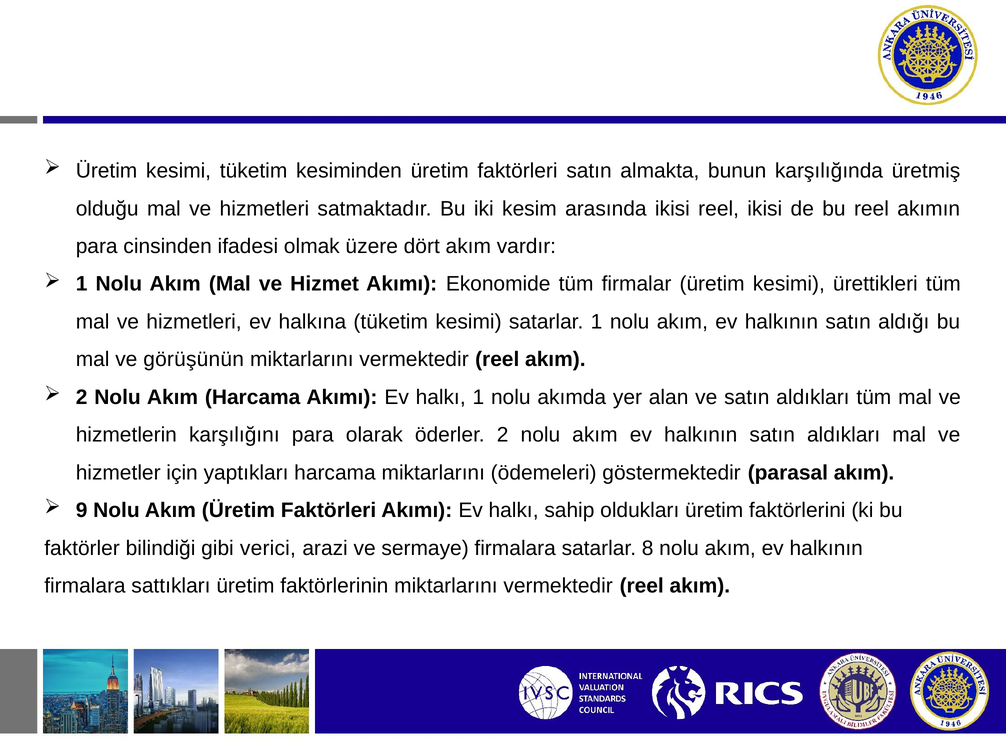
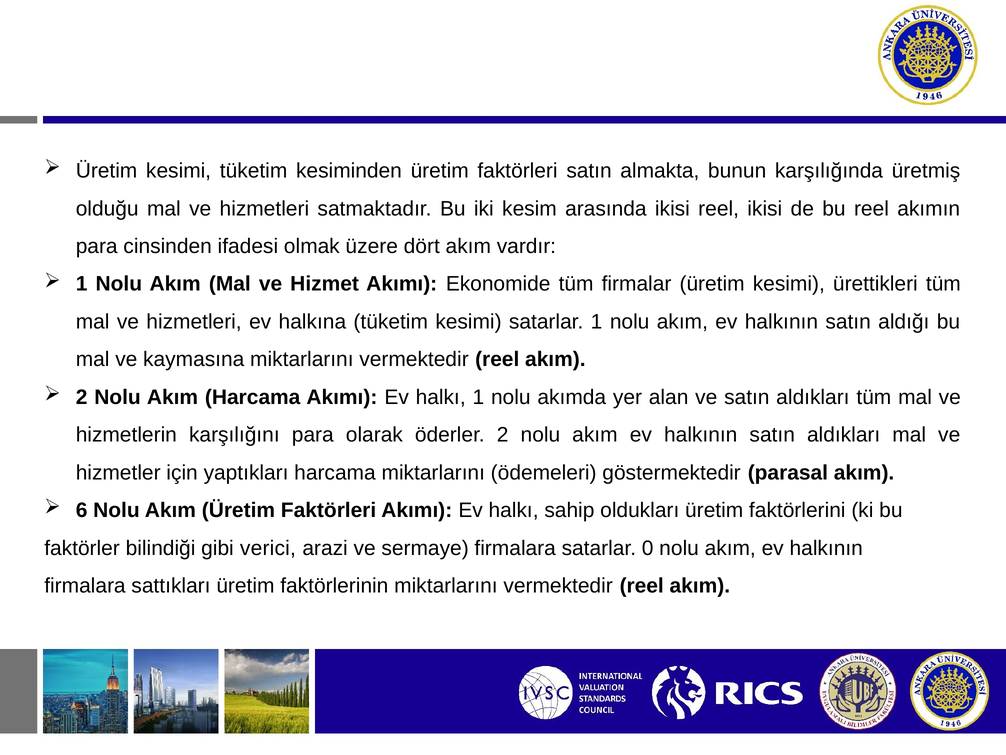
görüşünün: görüşünün -> kaymasına
9: 9 -> 6
8: 8 -> 0
